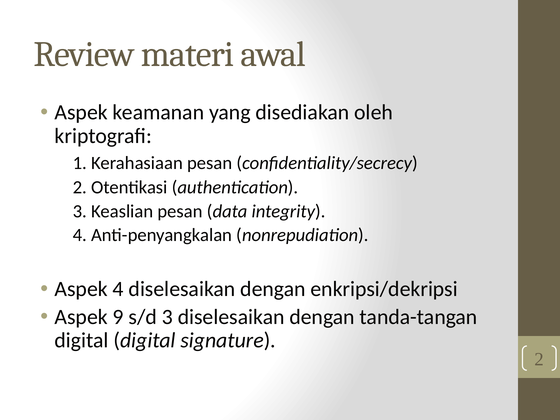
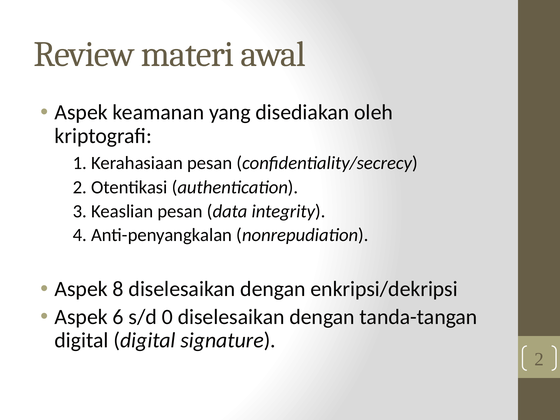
Aspek 4: 4 -> 8
9: 9 -> 6
s/d 3: 3 -> 0
